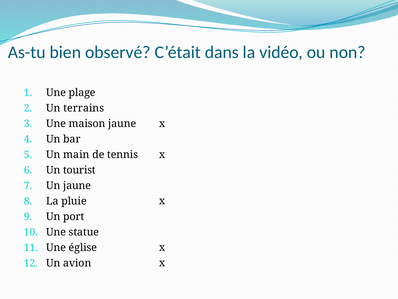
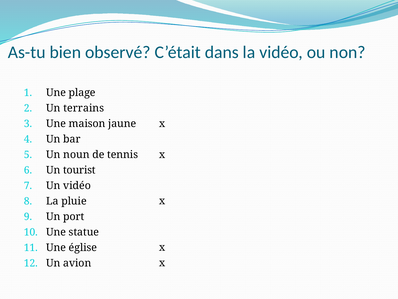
main: main -> noun
Un jaune: jaune -> vidéo
